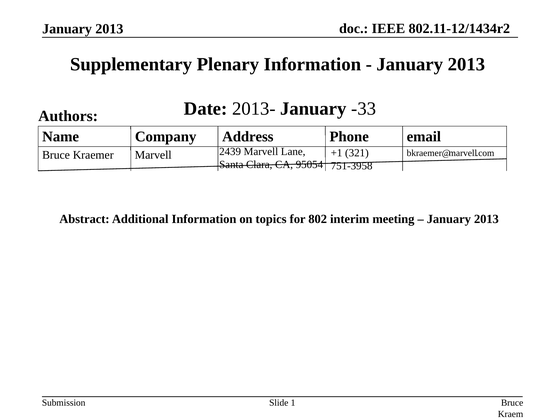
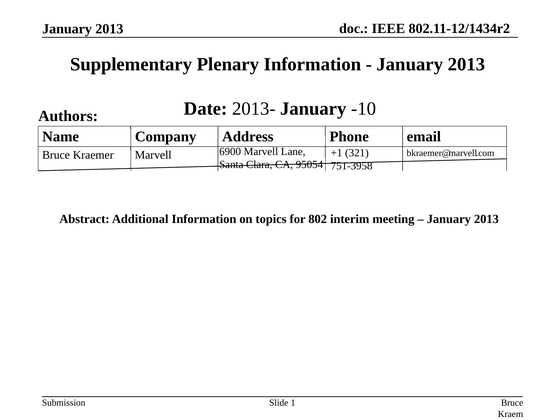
-33: -33 -> -10
2439: 2439 -> 6900
